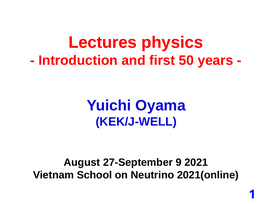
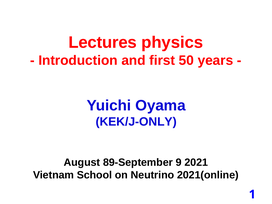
KEK/J-WELL: KEK/J-WELL -> KEK/J-ONLY
27-September: 27-September -> 89-September
